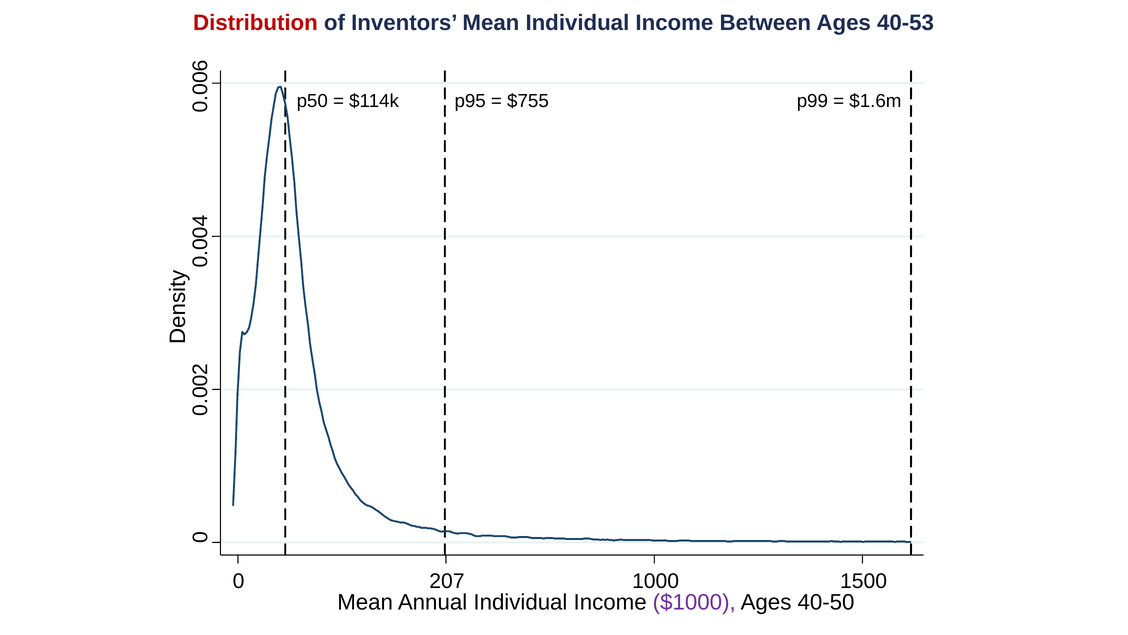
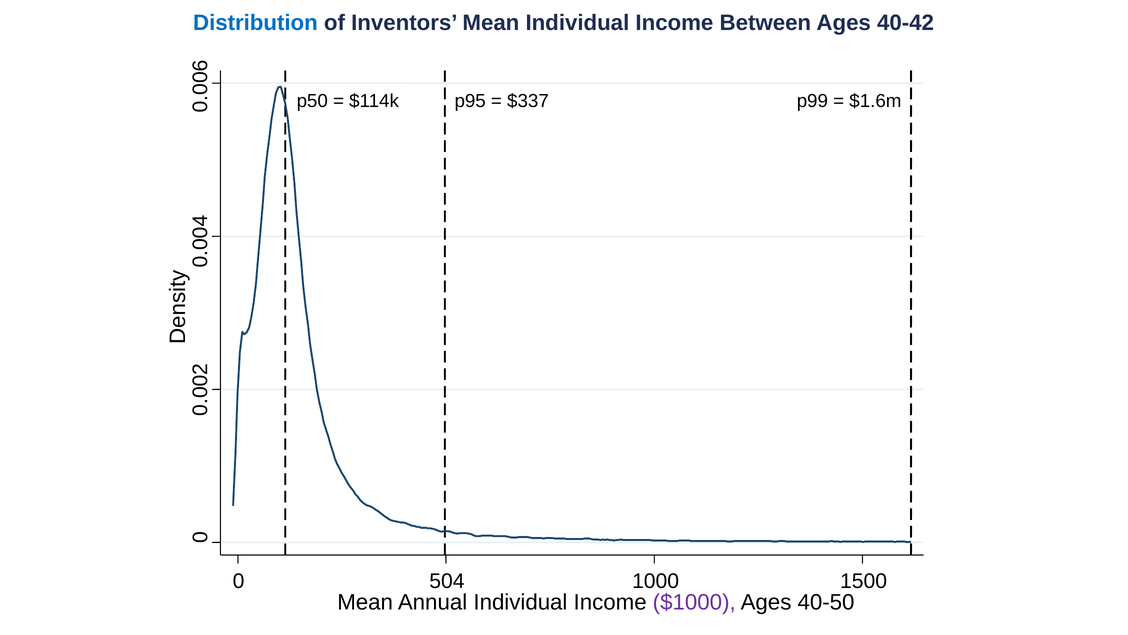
Distribution colour: red -> blue
40-53: 40-53 -> 40-42
$755: $755 -> $337
207: 207 -> 504
